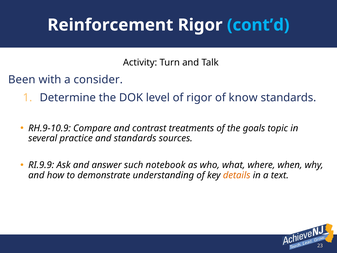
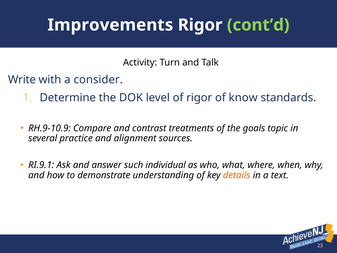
Reinforcement: Reinforcement -> Improvements
cont’d colour: light blue -> light green
Been: Been -> Write
and standards: standards -> alignment
RI.9.9: RI.9.9 -> RI.9.1
notebook: notebook -> individual
